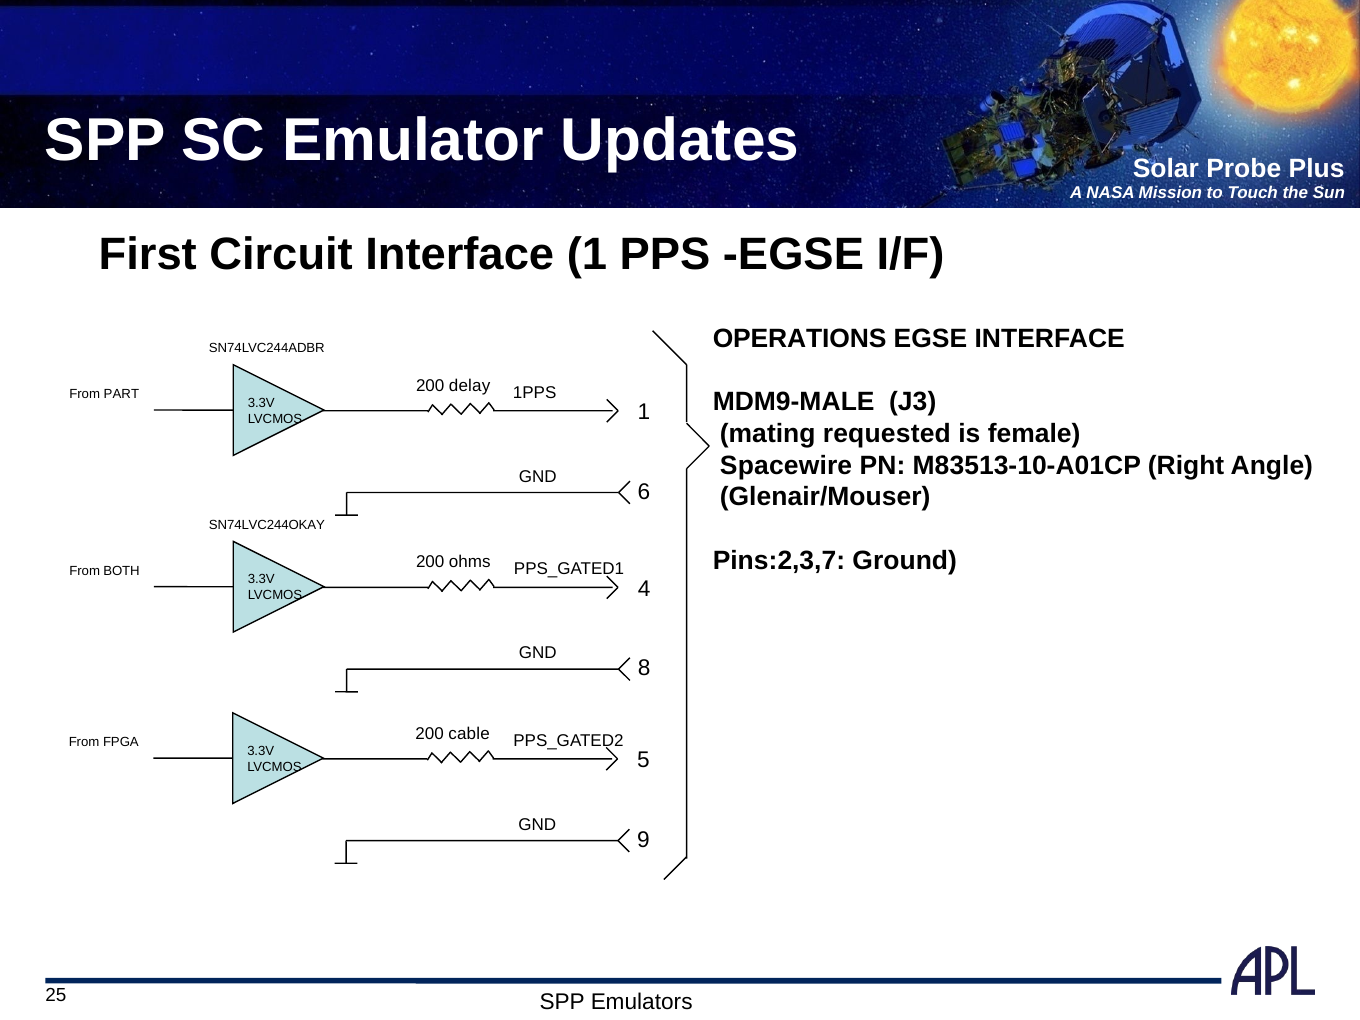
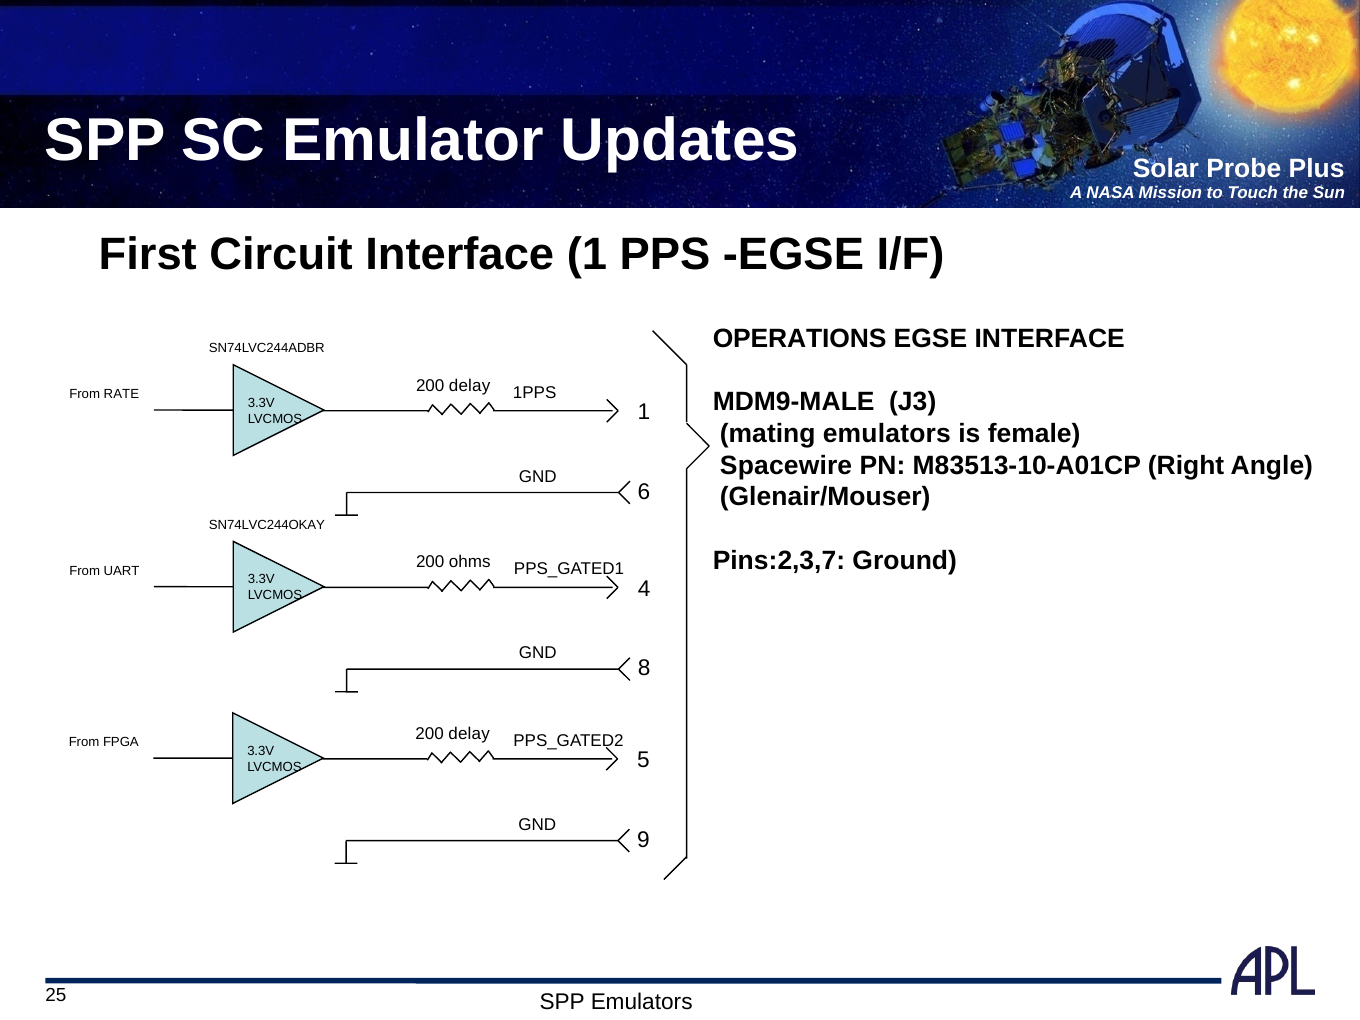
PART: PART -> RATE
mating requested: requested -> emulators
BOTH: BOTH -> UART
cable at (469, 734): cable -> delay
